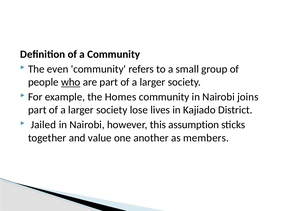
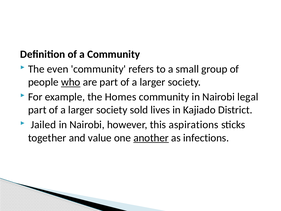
joins: joins -> legal
lose: lose -> sold
assumption: assumption -> aspirations
another underline: none -> present
members: members -> infections
